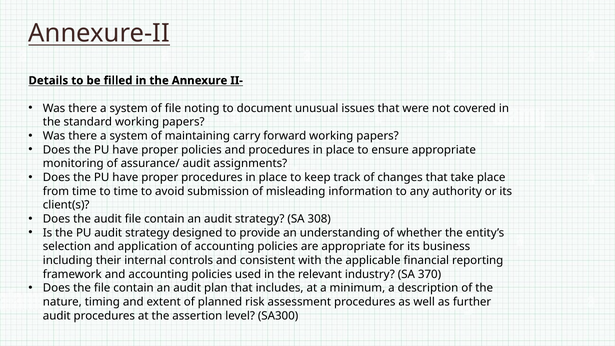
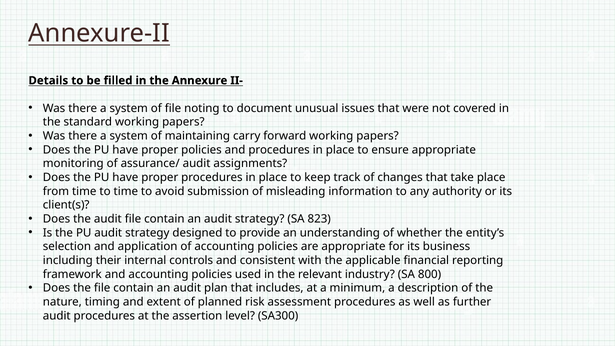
308: 308 -> 823
370: 370 -> 800
